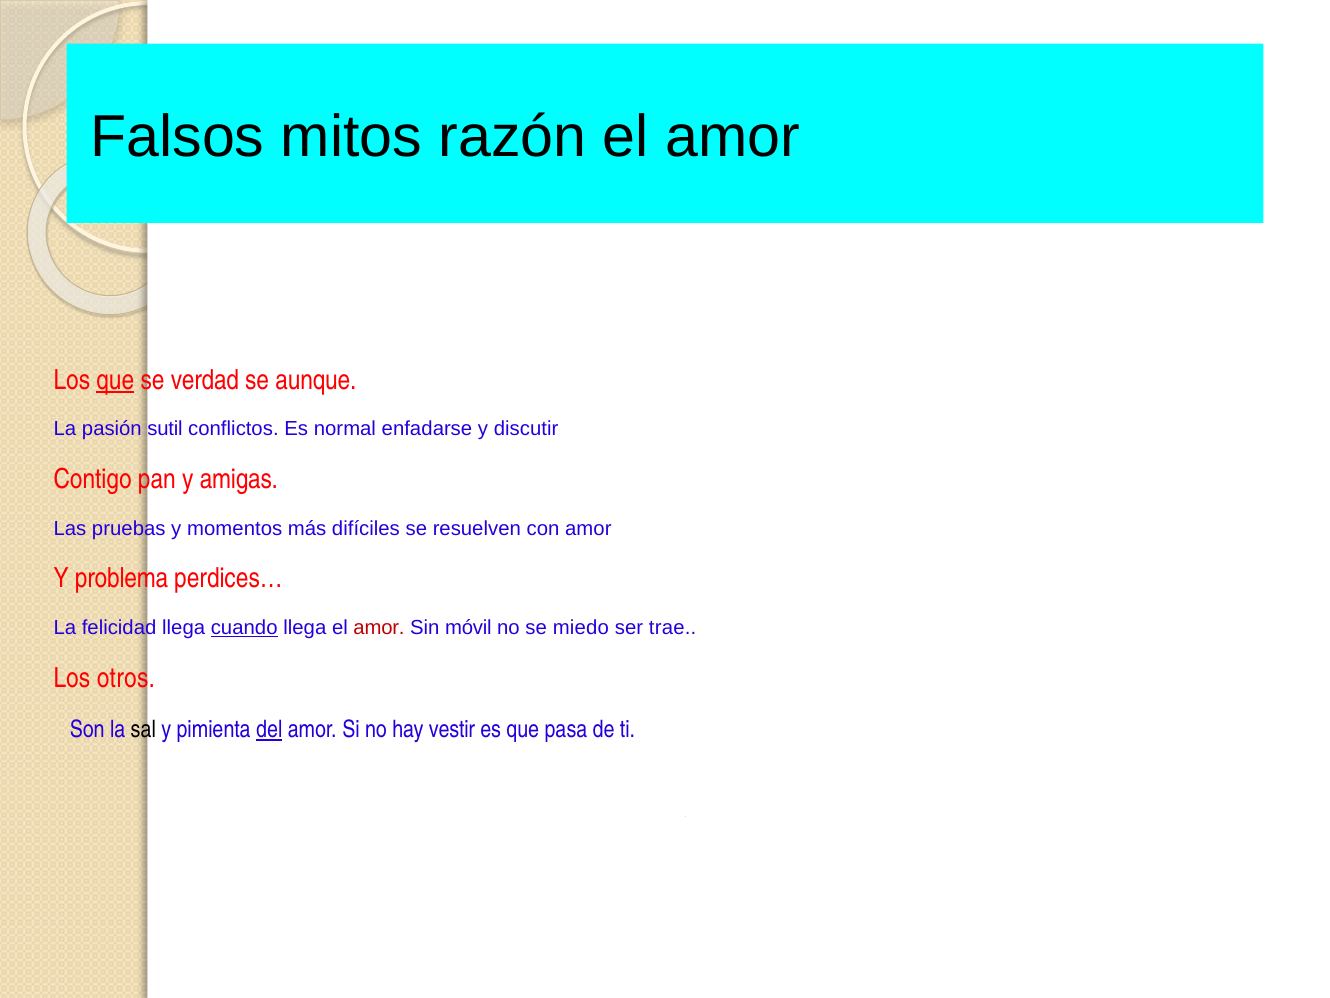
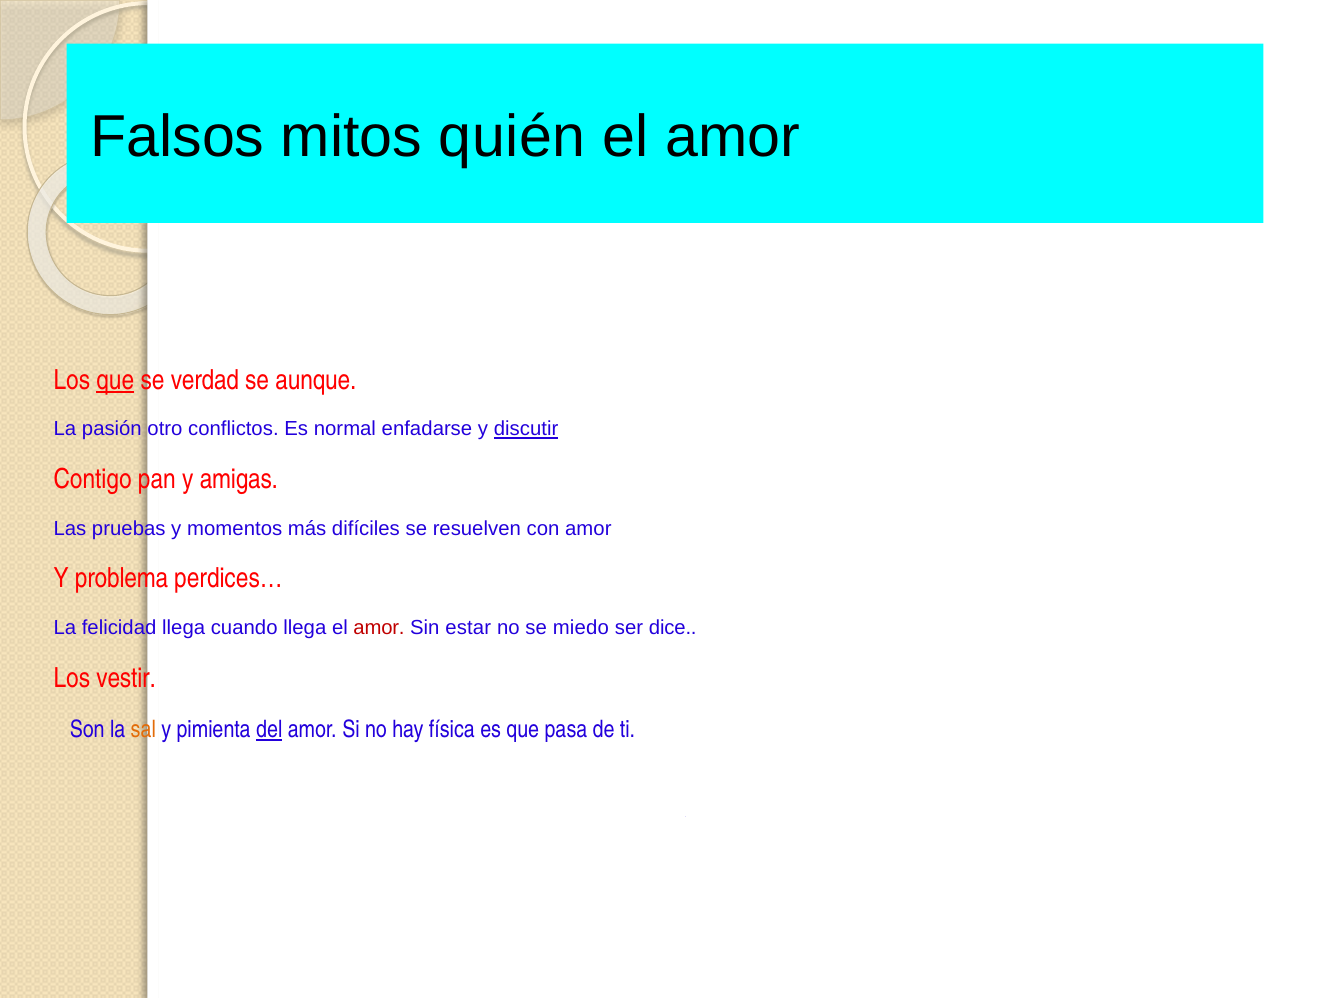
razón: razón -> quién
sutil: sutil -> otro
discutir underline: none -> present
cuando underline: present -> none
móvil: móvil -> estar
trae: trae -> dice
otros: otros -> vestir
sal colour: black -> orange
vestir: vestir -> física
